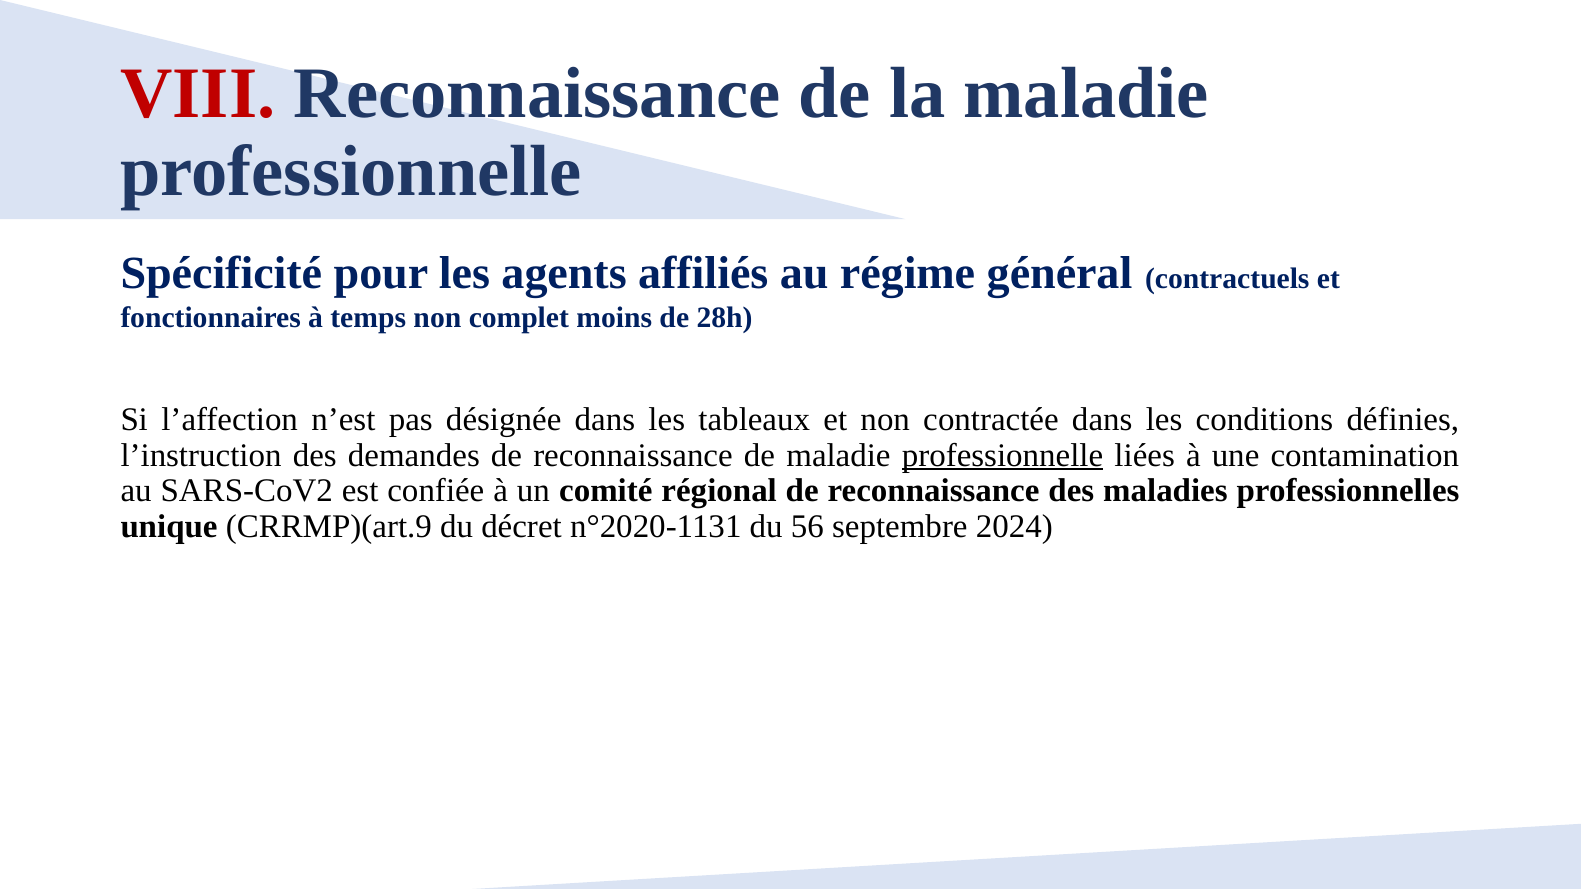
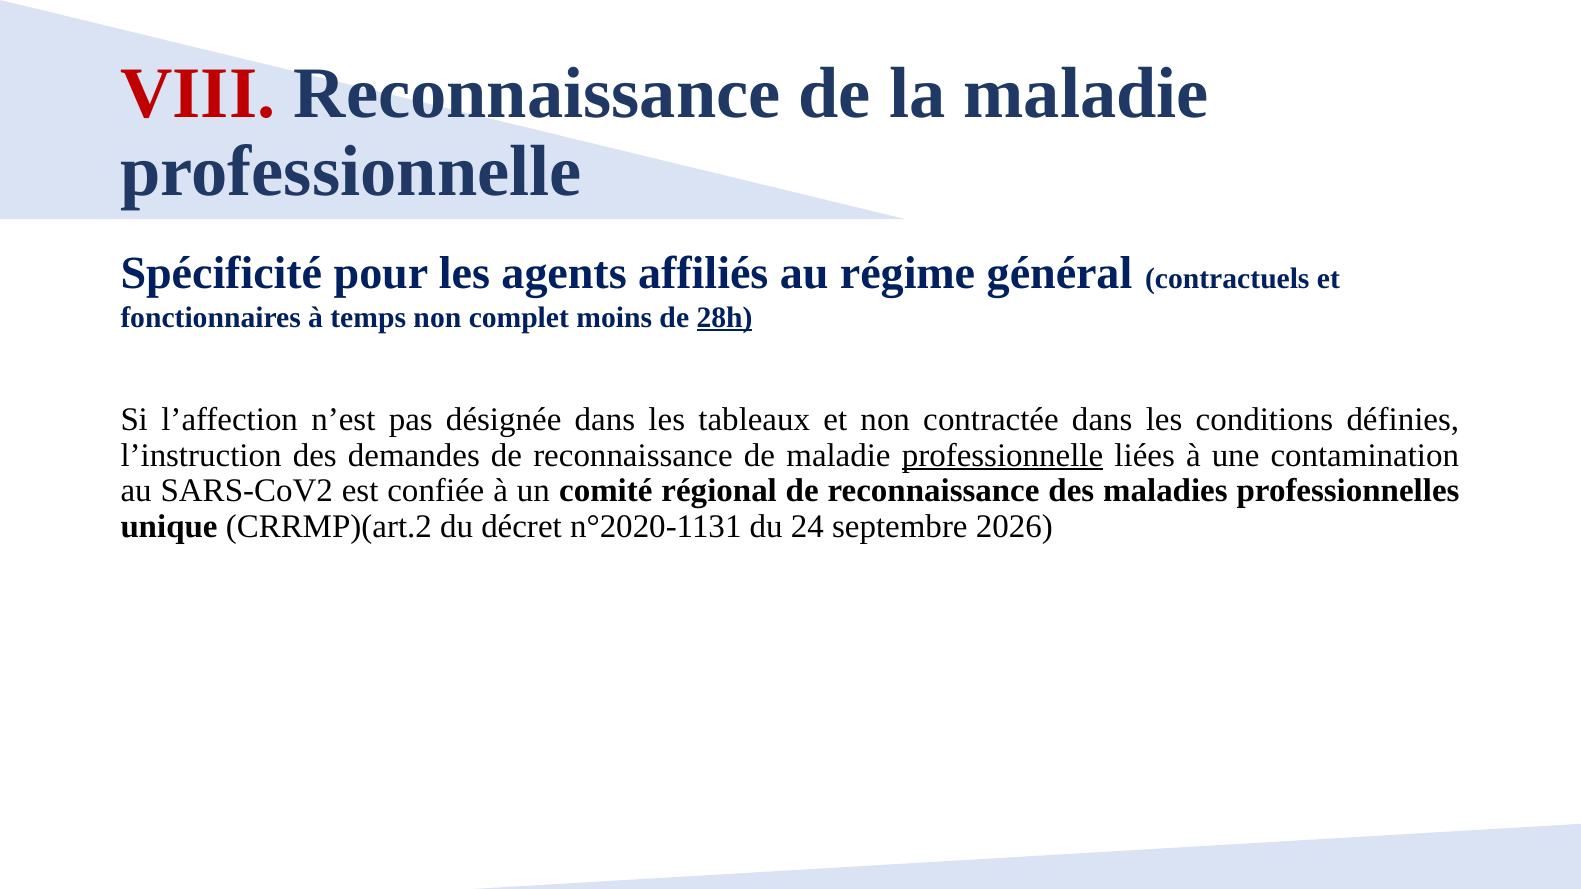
28h underline: none -> present
CRRMP)(art.9: CRRMP)(art.9 -> CRRMP)(art.2
56: 56 -> 24
2024: 2024 -> 2026
